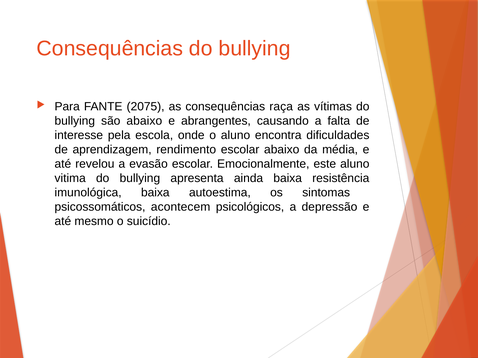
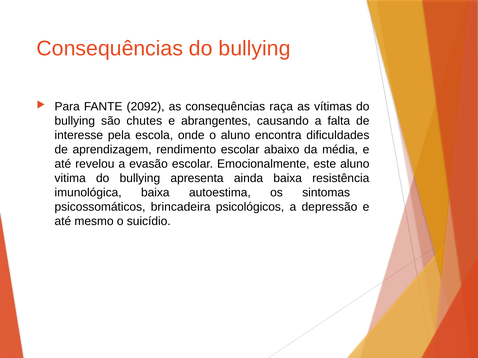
2075: 2075 -> 2092
são abaixo: abaixo -> chutes
acontecem: acontecem -> brincadeira
